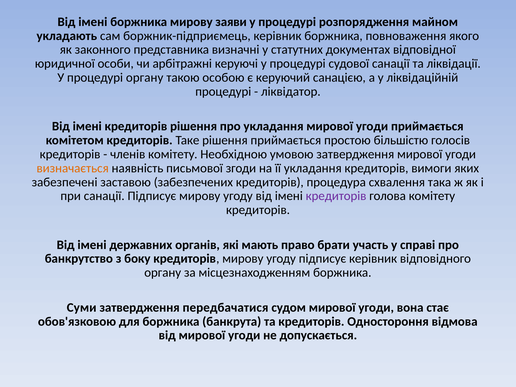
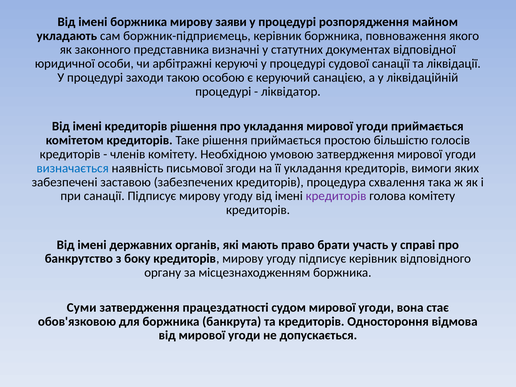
процедурі органу: органу -> заходи
визначається colour: orange -> blue
передбачатися: передбачатися -> працездатності
